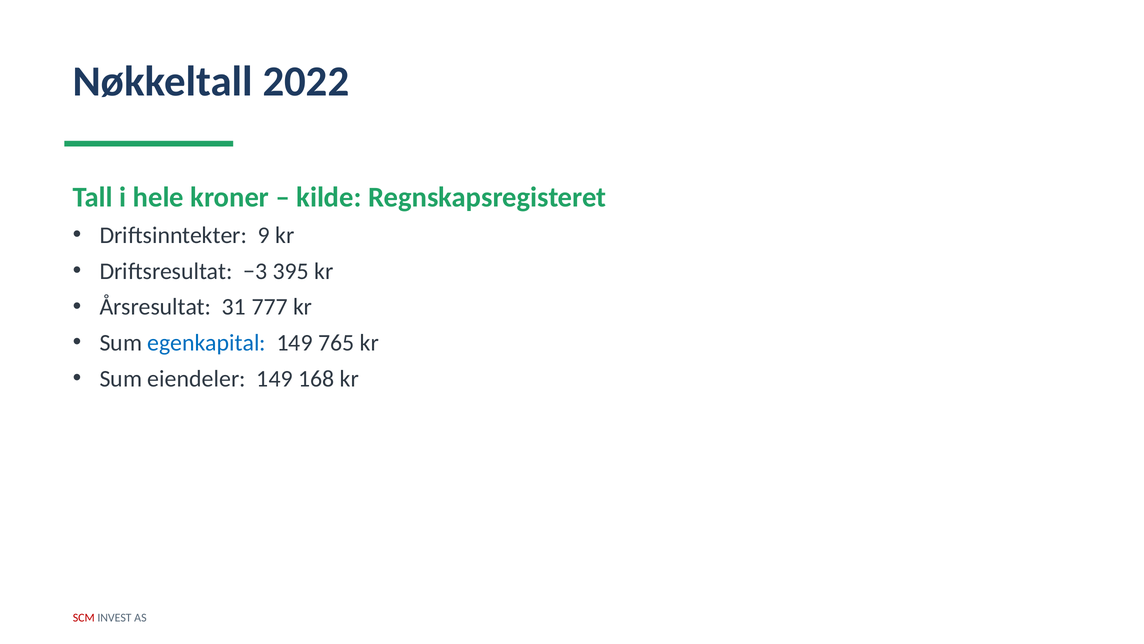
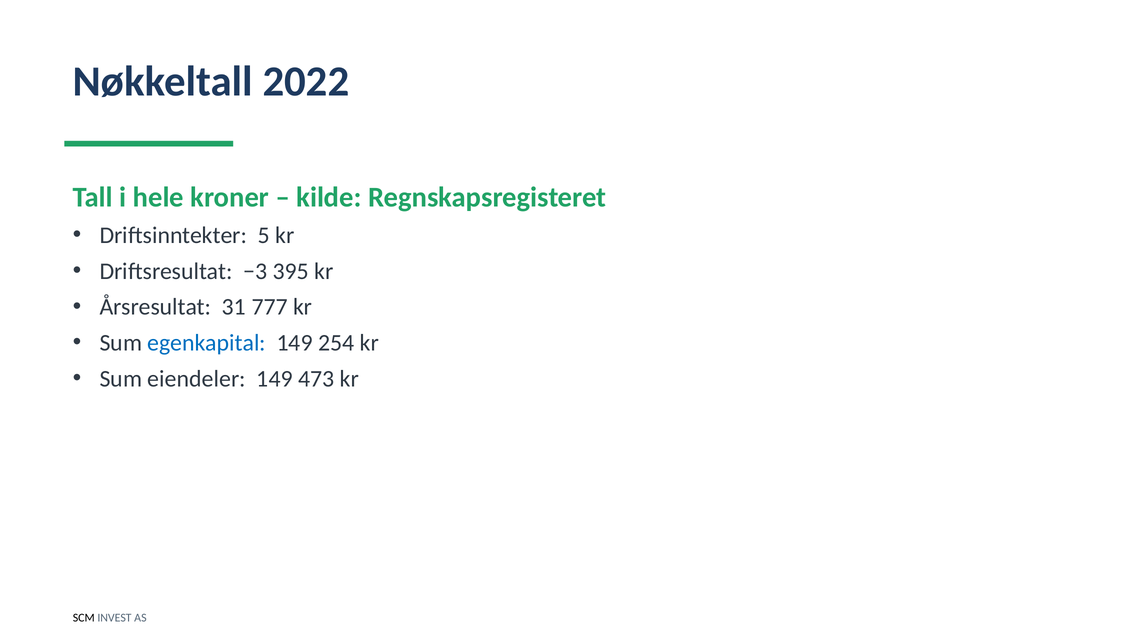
9: 9 -> 5
765: 765 -> 254
168: 168 -> 473
SCM colour: red -> black
